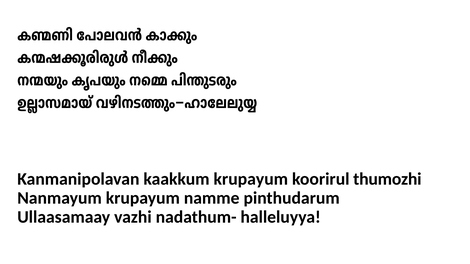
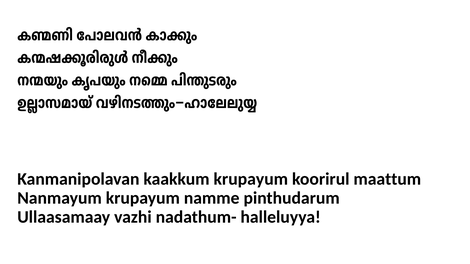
thumozhi: thumozhi -> maattum
